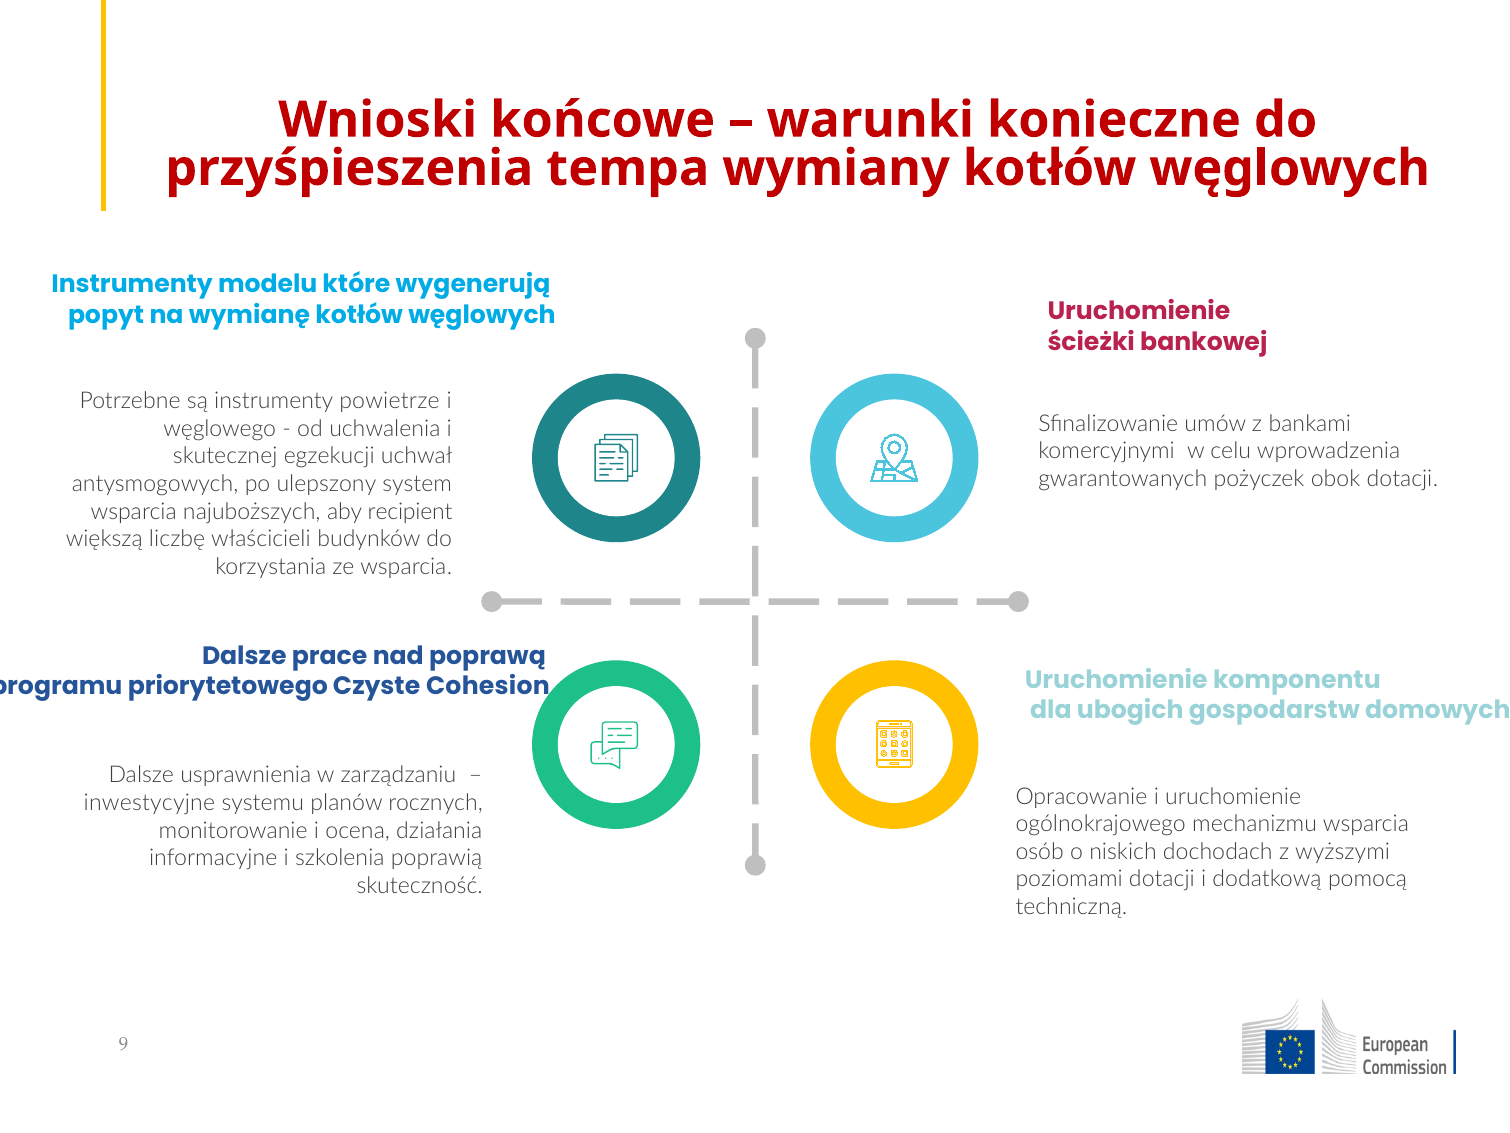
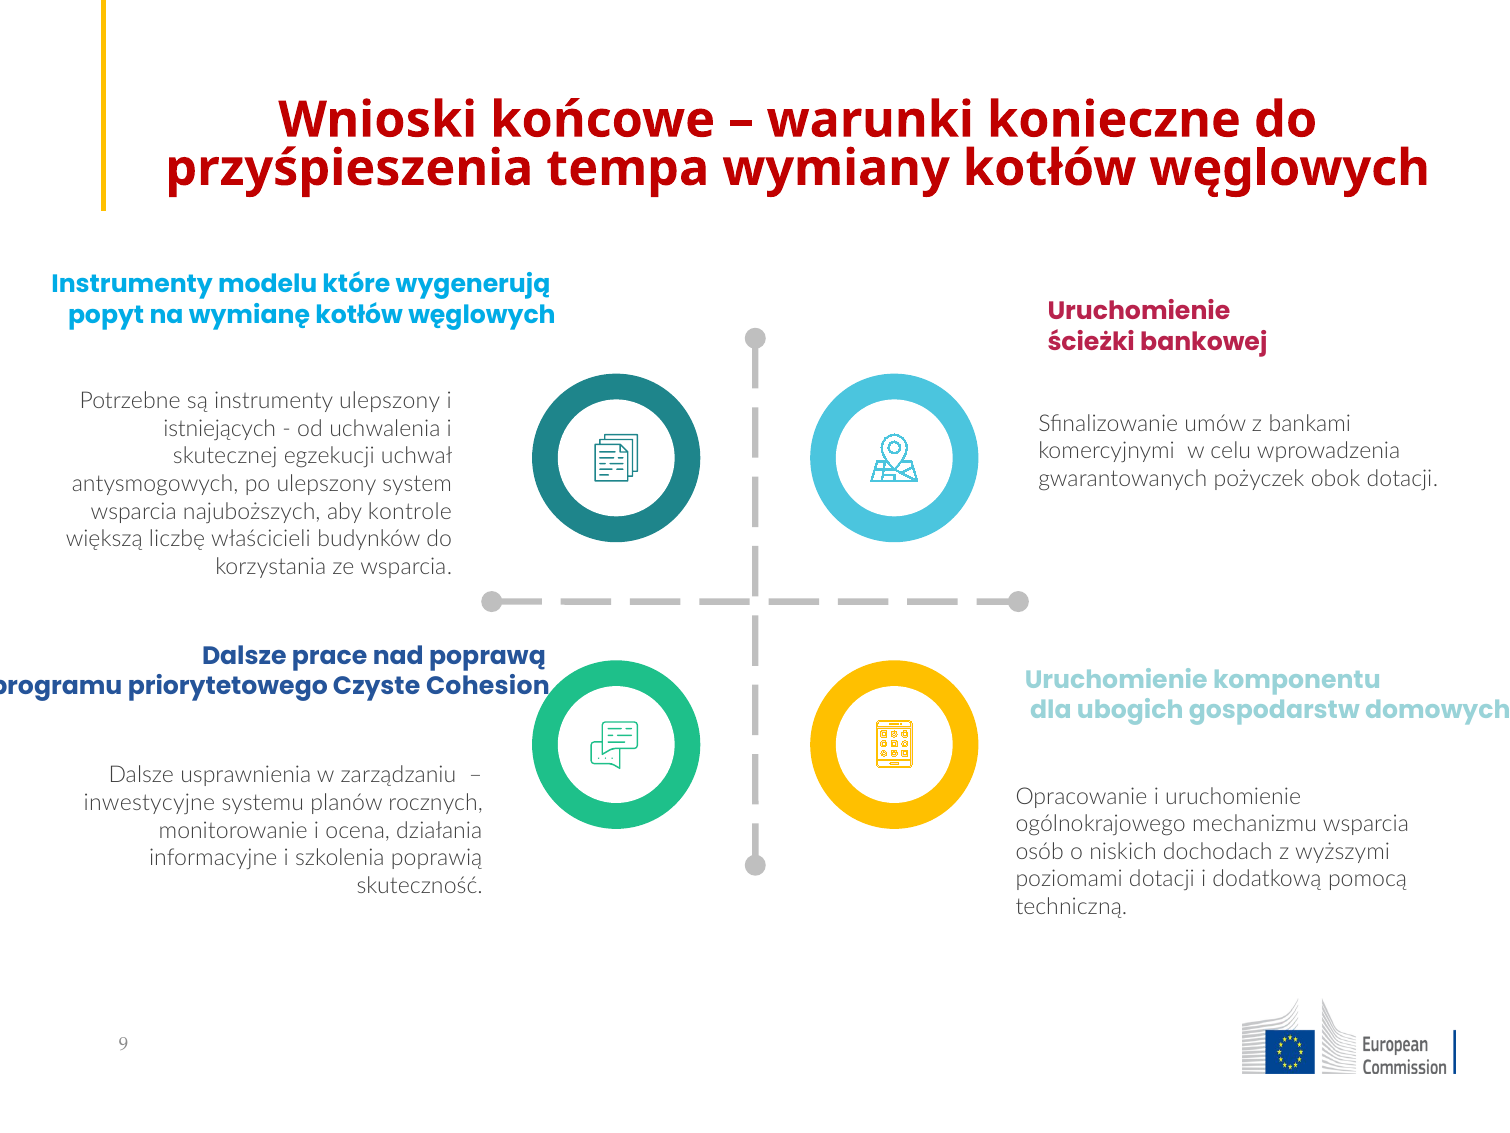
instrumenty powietrze: powietrze -> ulepszony
węglowego: węglowego -> istniejących
recipient: recipient -> kontrole
